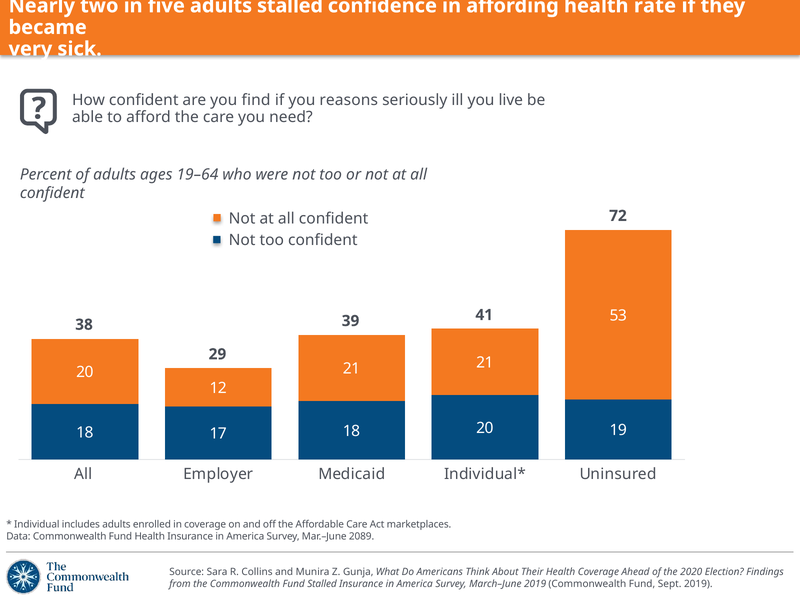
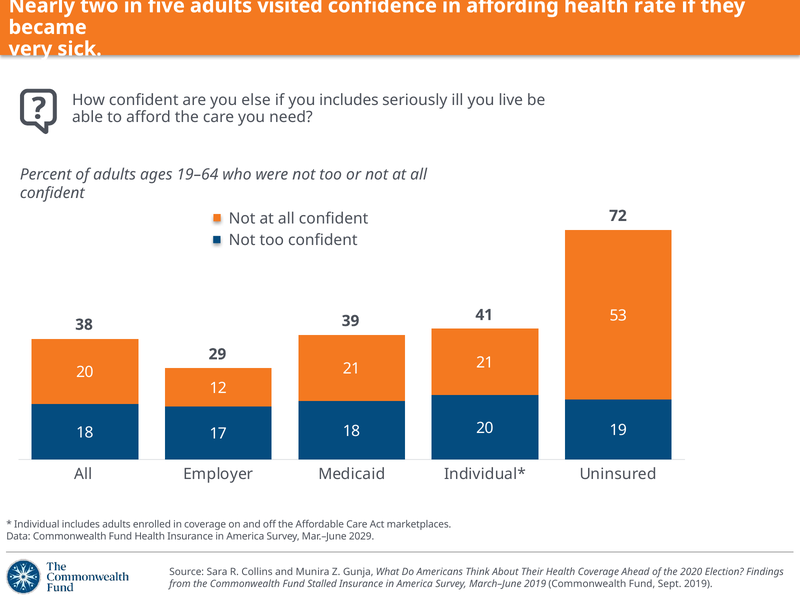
adults stalled: stalled -> visited
find: find -> else
you reasons: reasons -> includes
2089: 2089 -> 2029
